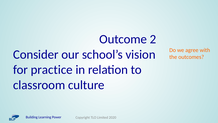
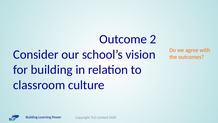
for practice: practice -> building
